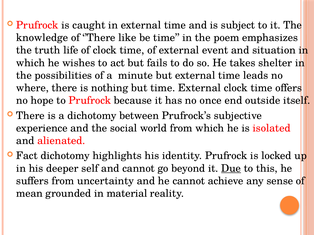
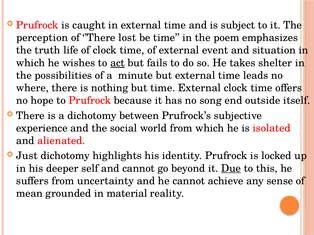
knowledge: knowledge -> perception
like: like -> lost
act underline: none -> present
once: once -> song
Fact: Fact -> Just
